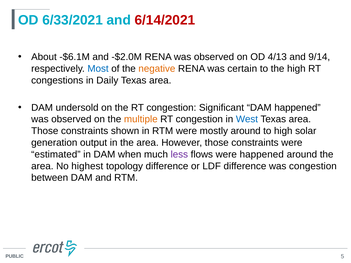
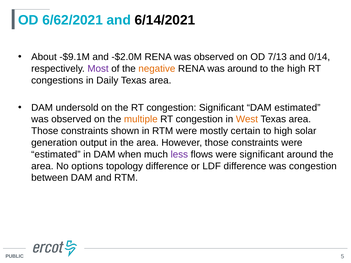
6/33/2021: 6/33/2021 -> 6/62/2021
6/14/2021 colour: red -> black
-$6.1M: -$6.1M -> -$9.1M
4/13: 4/13 -> 7/13
9/14: 9/14 -> 0/14
Most colour: blue -> purple
was certain: certain -> around
DAM happened: happened -> estimated
West colour: blue -> orange
mostly around: around -> certain
were happened: happened -> significant
highest: highest -> options
